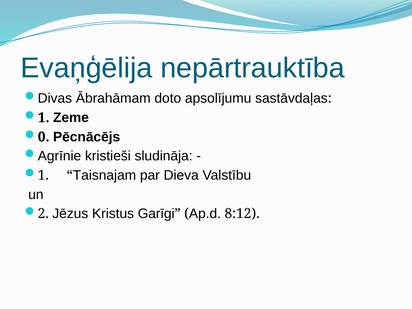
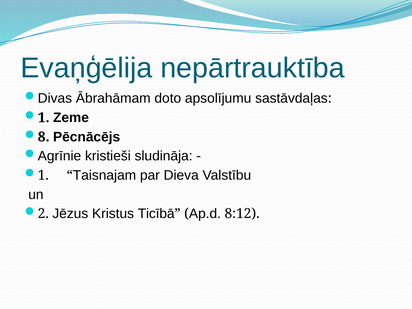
0: 0 -> 8
Garīgi: Garīgi -> Ticībā
